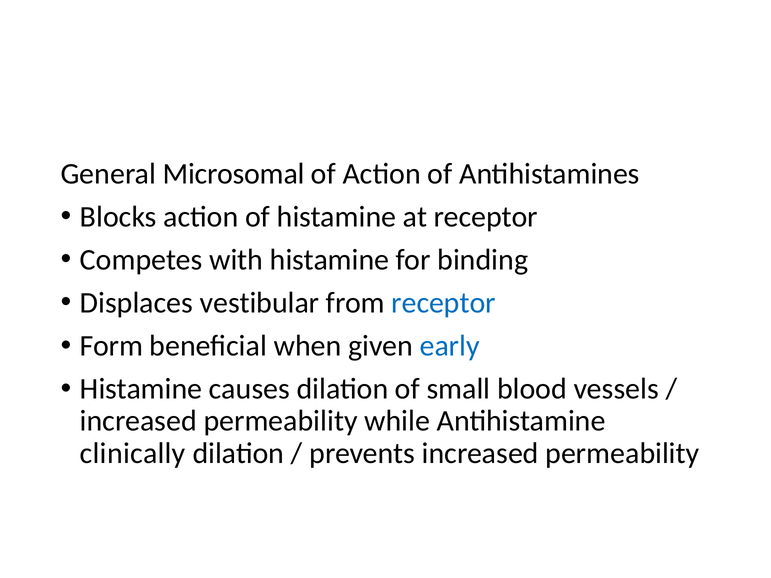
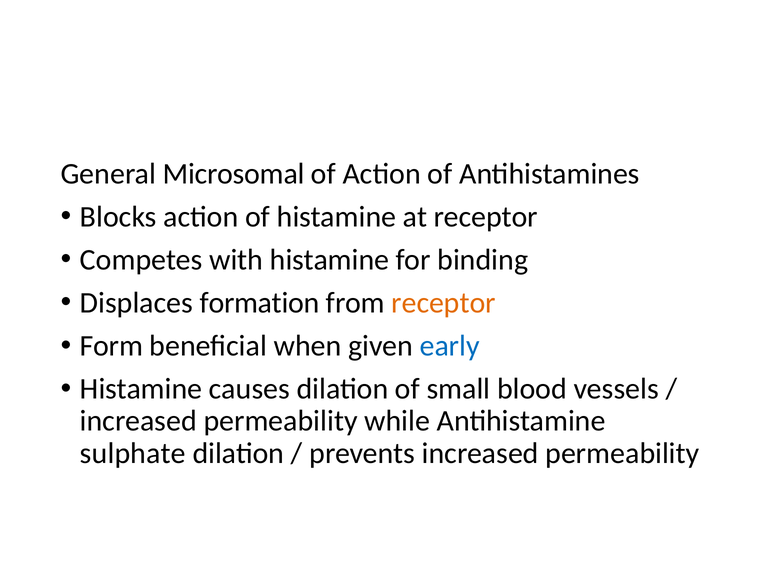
vestibular: vestibular -> formation
receptor at (444, 303) colour: blue -> orange
clinically: clinically -> sulphate
